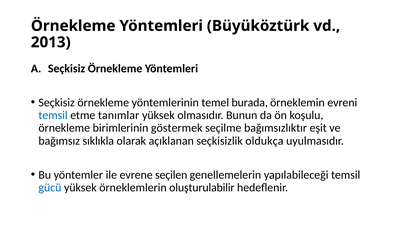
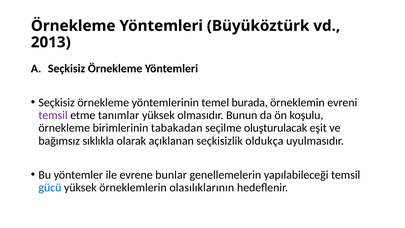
temsil at (53, 115) colour: blue -> purple
göstermek: göstermek -> tabakadan
bağımsızlıktır: bağımsızlıktır -> oluşturulacak
seçilen: seçilen -> bunlar
oluşturulabilir: oluşturulabilir -> olasılıklarının
